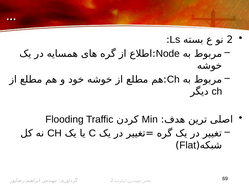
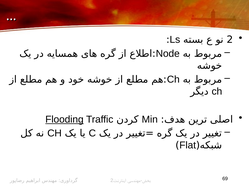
Flooding underline: none -> present
